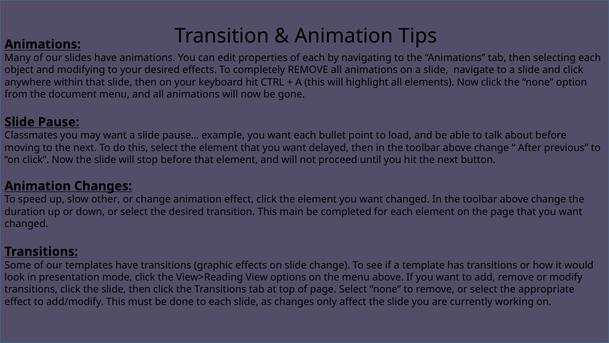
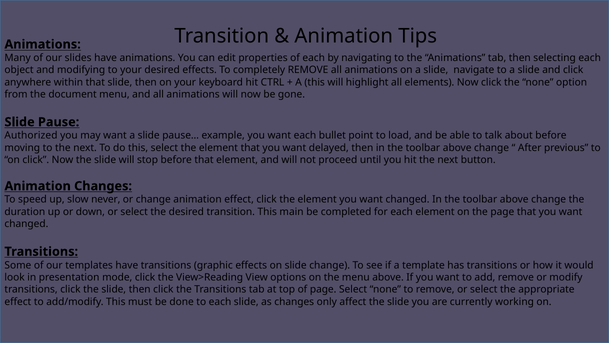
Classmates: Classmates -> Authorized
other: other -> never
